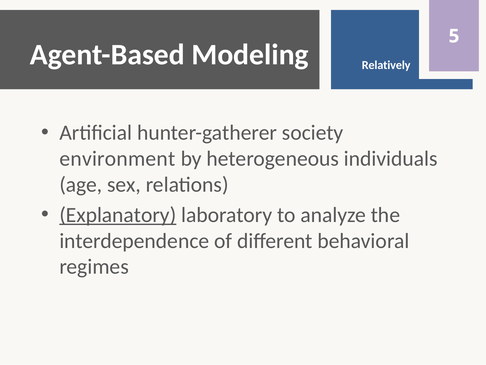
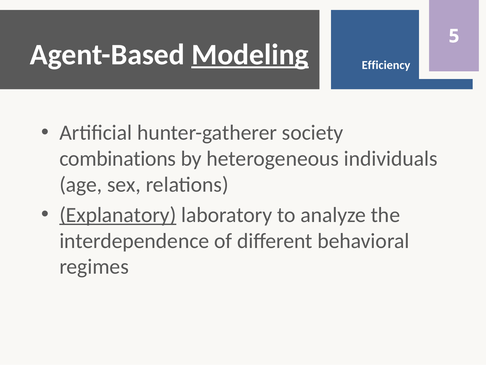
Modeling underline: none -> present
Relatively: Relatively -> Efficiency
environment: environment -> combinations
